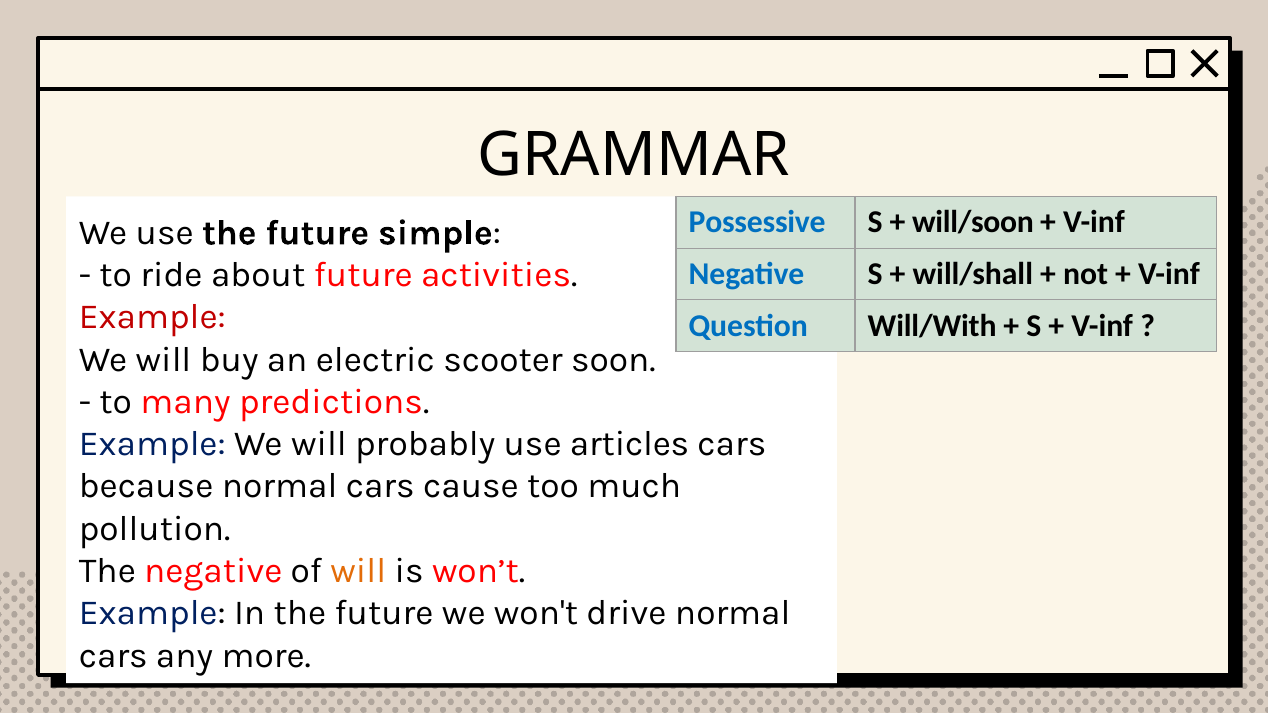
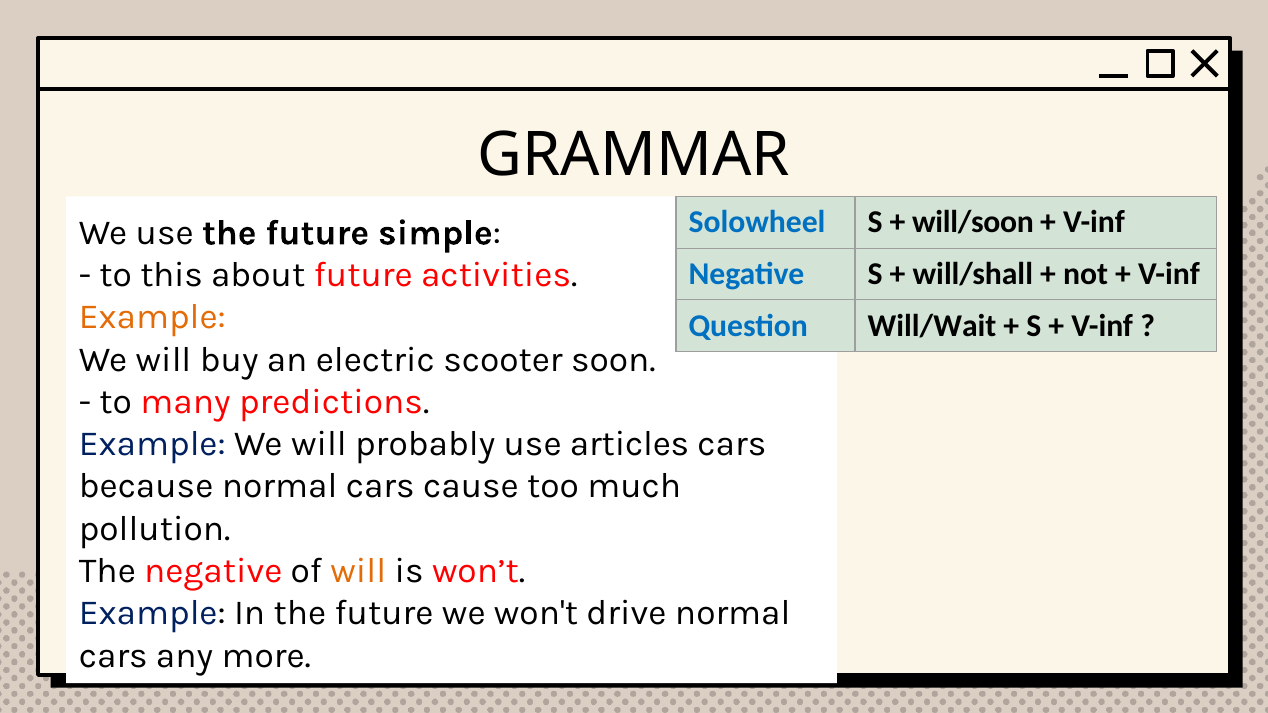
Possessive: Possessive -> Solowheel
ride: ride -> this
Example at (152, 317) colour: red -> orange
Will/With: Will/With -> Will/Wait
